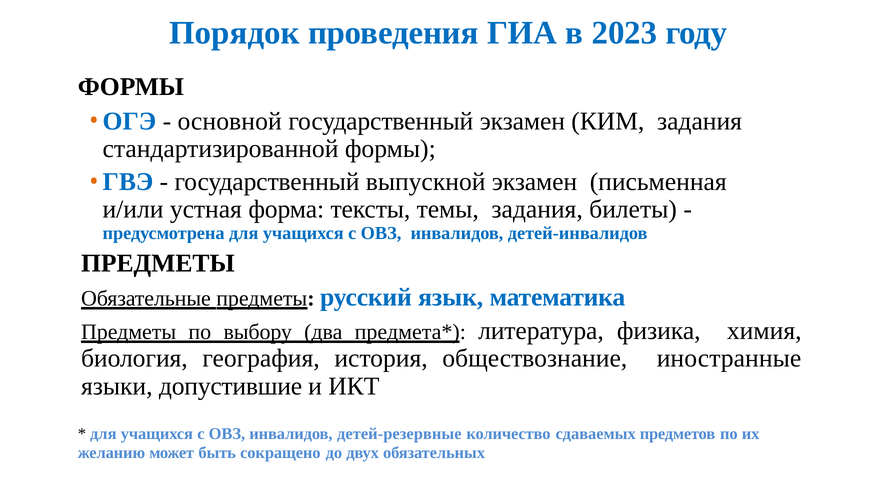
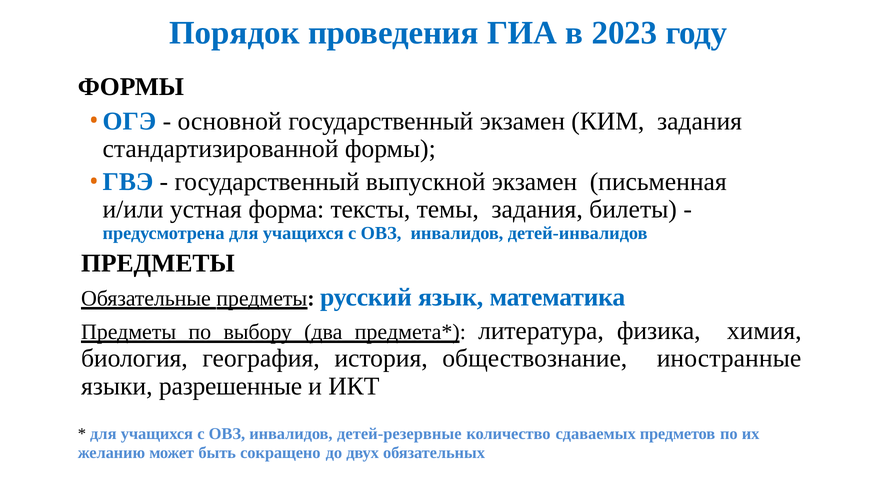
допустившие: допустившие -> разрешенные
